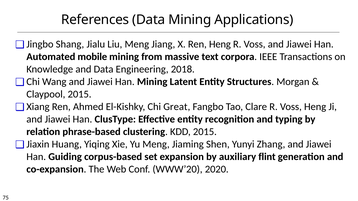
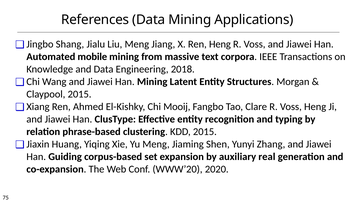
Great: Great -> Mooij
flint: flint -> real
